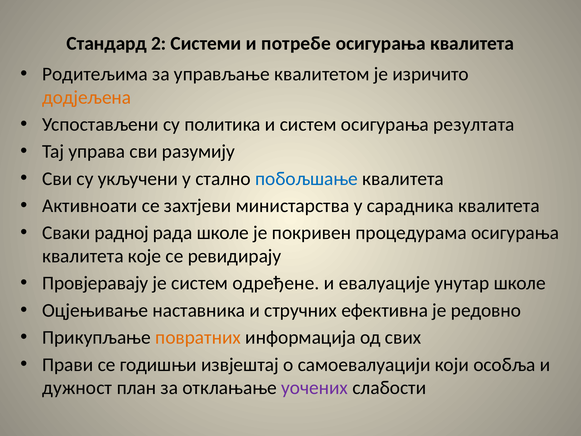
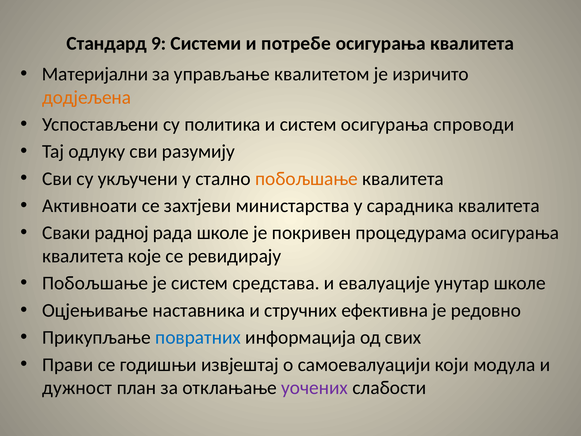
2: 2 -> 9
Родитељима: Родитељима -> Материјални
резултата: резултата -> спроводи
управа: управа -> одлуку
побољшање at (307, 179) colour: blue -> orange
Провјеравају at (95, 283): Провјеравају -> Побољшање
одређене: одређене -> средстава
повратних colour: orange -> blue
особља: особља -> модула
